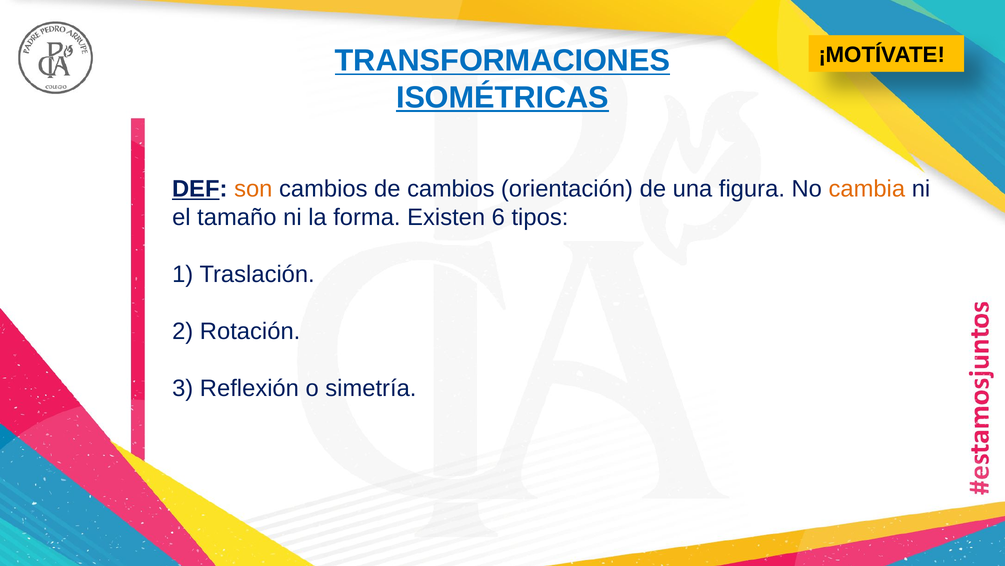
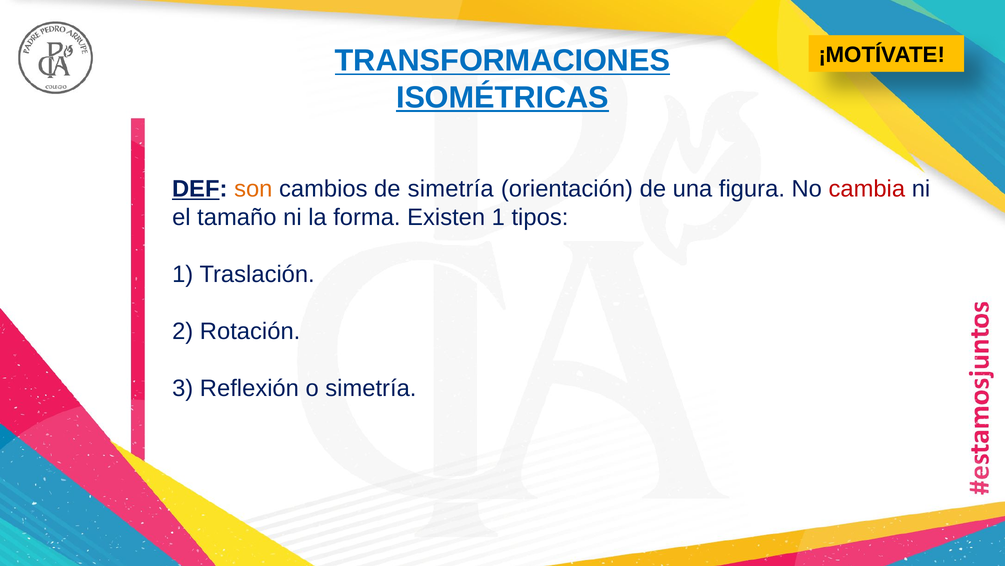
de cambios: cambios -> simetría
cambia colour: orange -> red
Existen 6: 6 -> 1
